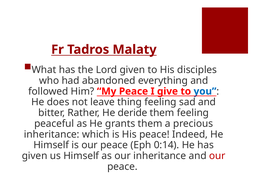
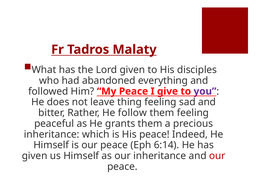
you colour: blue -> purple
deride: deride -> follow
0:14: 0:14 -> 6:14
